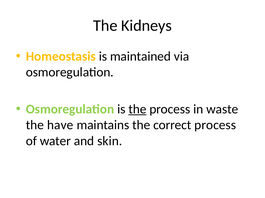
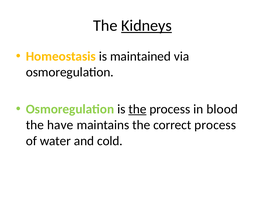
Kidneys underline: none -> present
waste: waste -> blood
skin: skin -> cold
